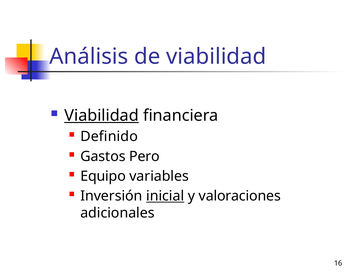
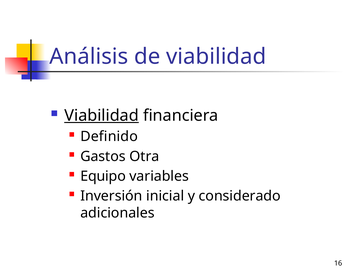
Pero: Pero -> Otra
inicial underline: present -> none
valoraciones: valoraciones -> considerado
